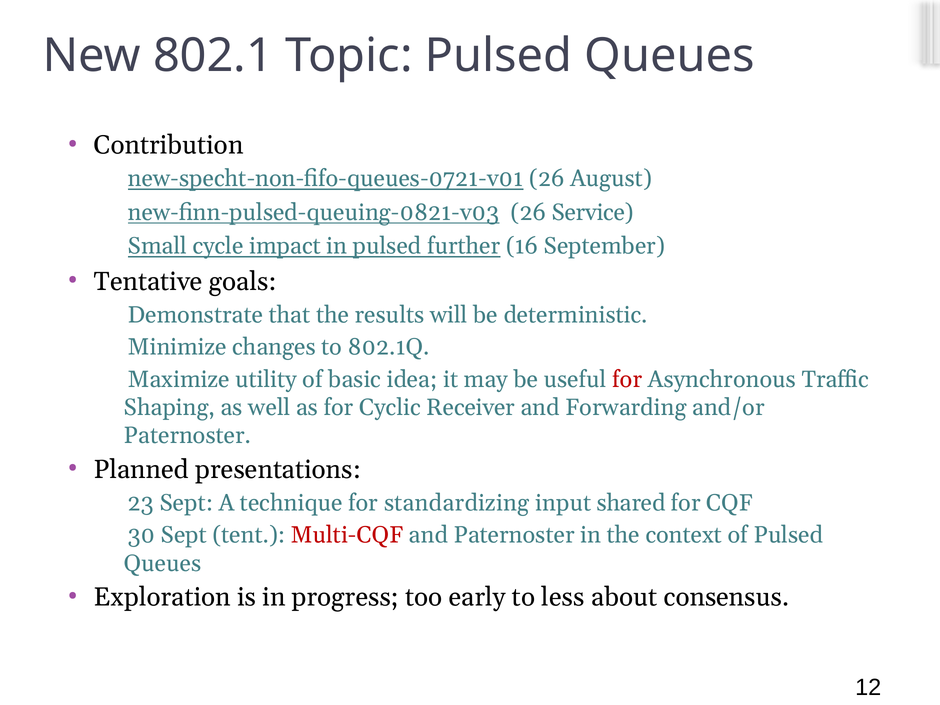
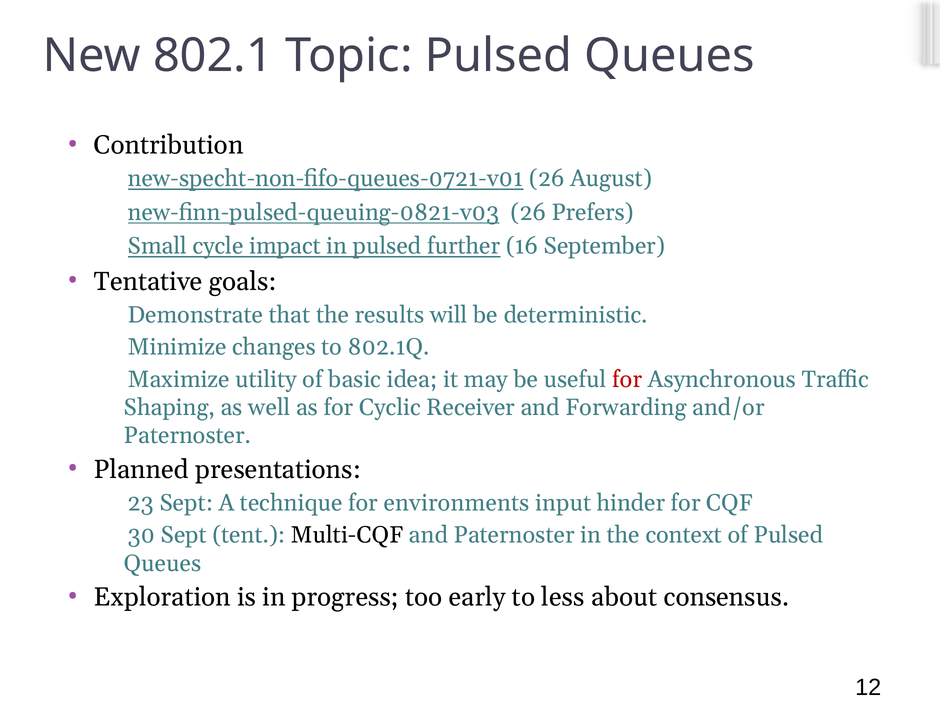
Service: Service -> Prefers
standardizing: standardizing -> environments
shared: shared -> hinder
Multi-CQF colour: red -> black
